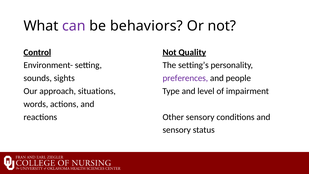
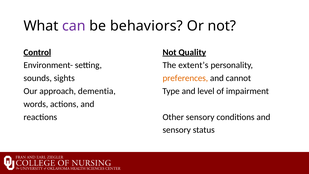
setting’s: setting’s -> extent’s
preferences colour: purple -> orange
people: people -> cannot
situations: situations -> dementia
